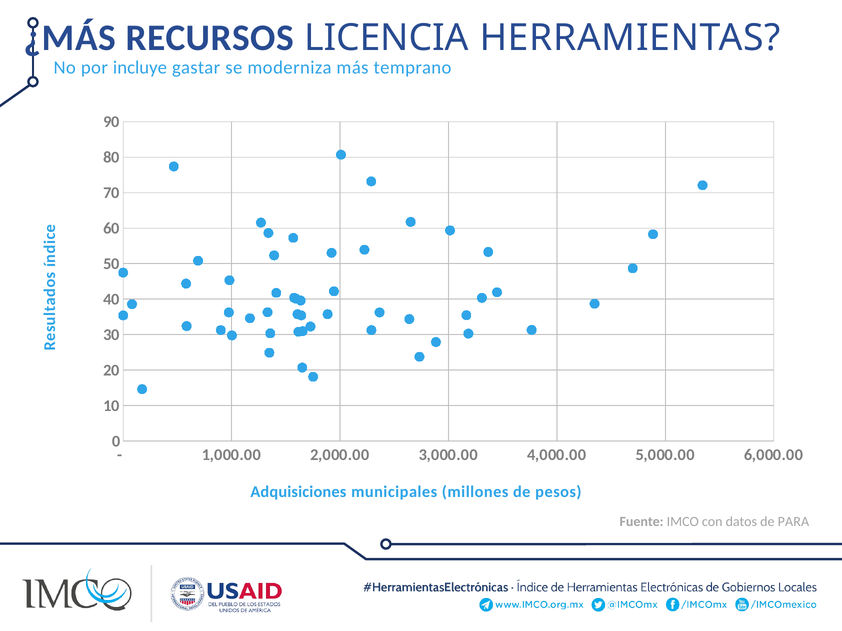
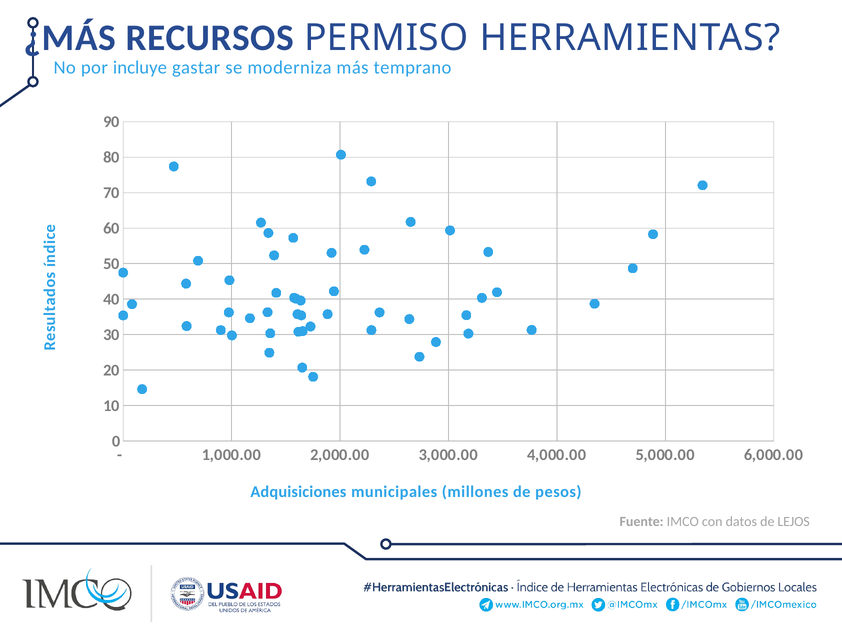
LICENCIA: LICENCIA -> PERMISO
PARA: PARA -> LEJOS
